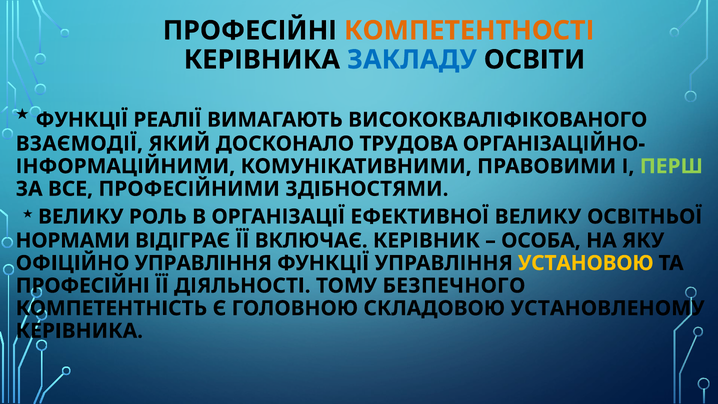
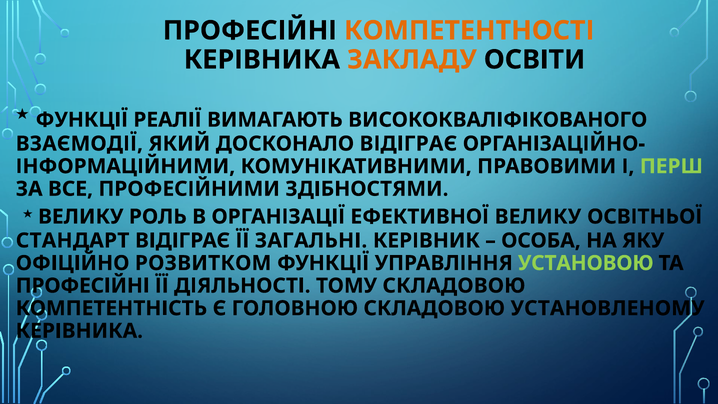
ЗАКЛАДУ colour: blue -> orange
ДОСКОНАЛО ТРУДОВА: ТРУДОВА -> ВІДІГРАЄ
НОРМАМИ: НОРМАМИ -> СТАНДАРТ
ВКЛЮЧАЄ: ВКЛЮЧАЄ -> ЗАГАЛЬНІ
ОФІЦІЙНО УПРАВЛІННЯ: УПРАВЛІННЯ -> РОЗВИТКОМ
УСТАНОВОЮ colour: yellow -> light green
ТОМУ БЕЗПЕЧНОГО: БЕЗПЕЧНОГО -> СКЛАДОВОЮ
